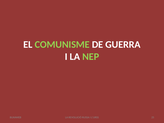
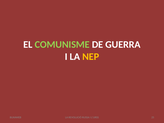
NEP colour: light green -> yellow
